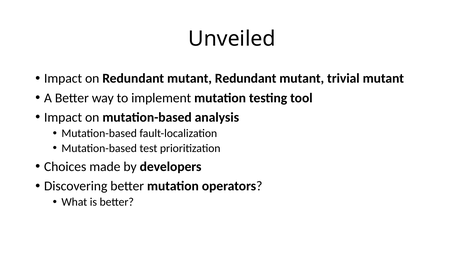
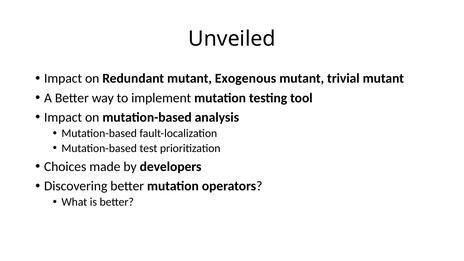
mutant Redundant: Redundant -> Exogenous
